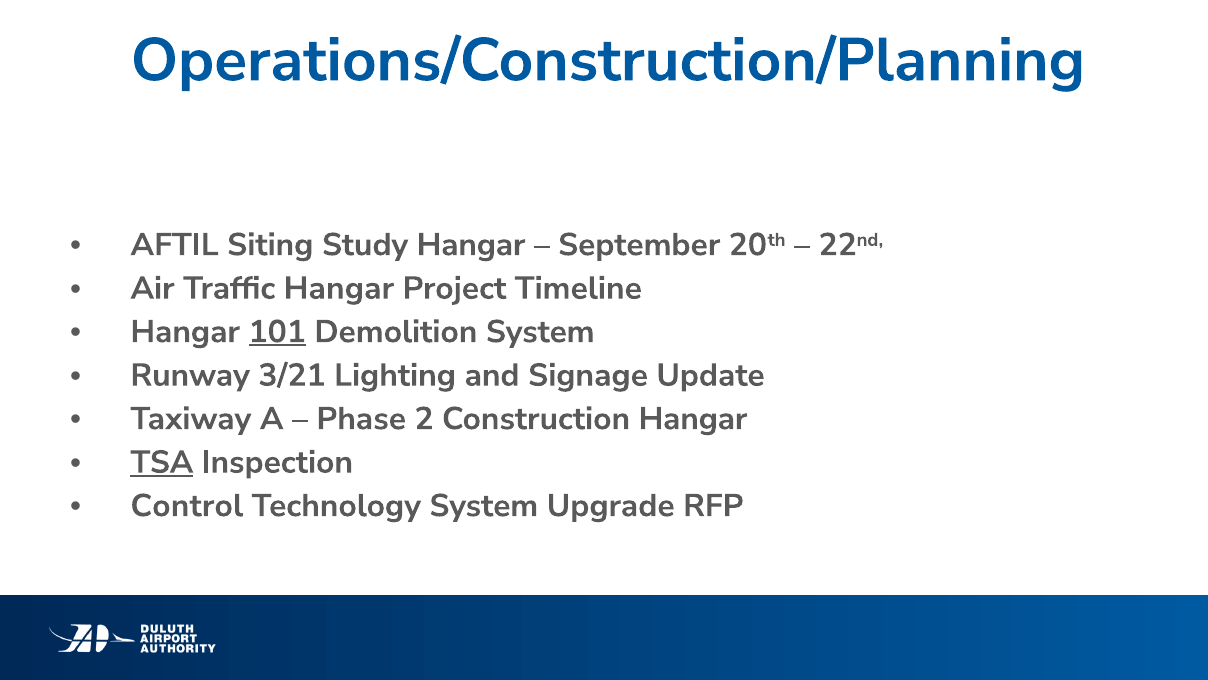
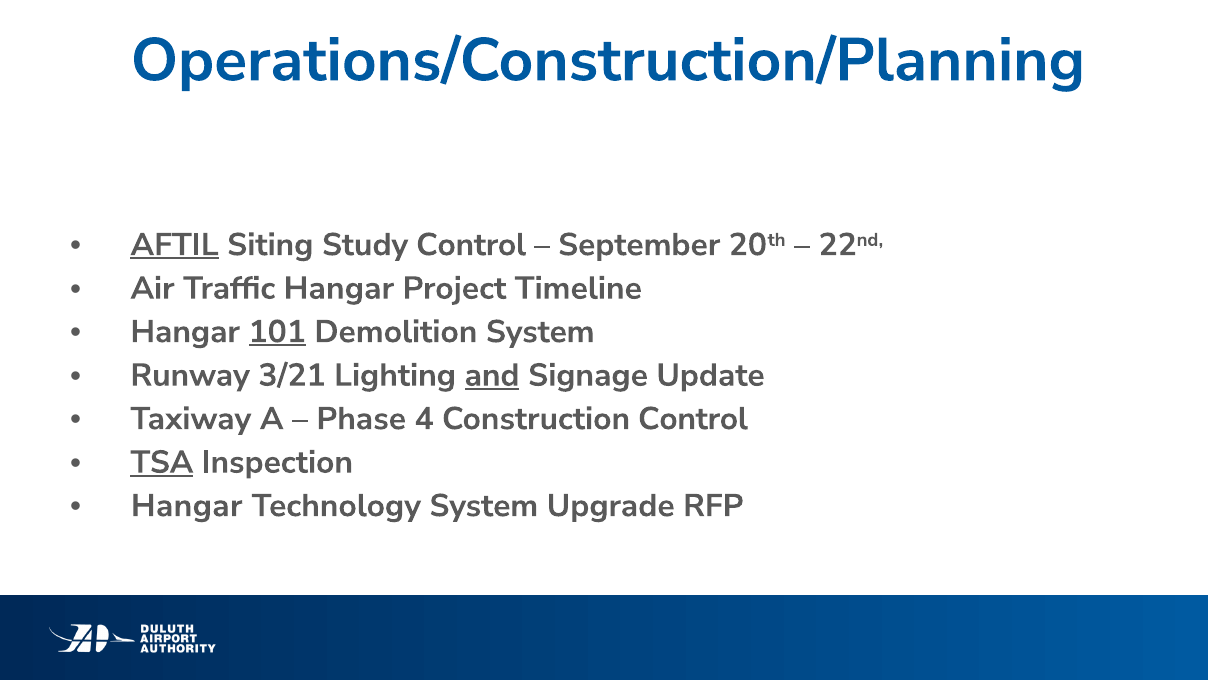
AFTIL underline: none -> present
Study Hangar: Hangar -> Control
and underline: none -> present
2: 2 -> 4
Construction Hangar: Hangar -> Control
Control at (187, 505): Control -> Hangar
